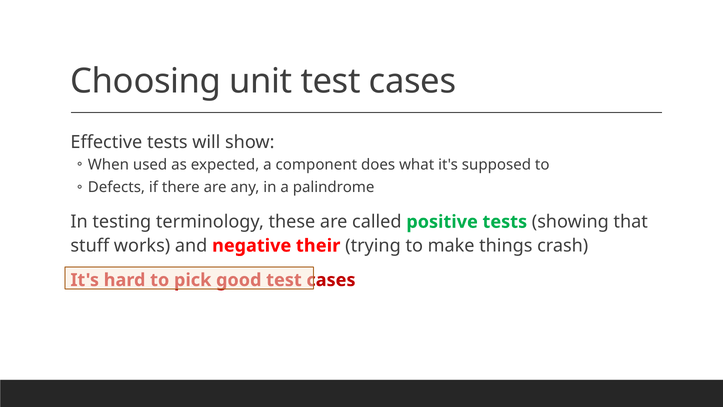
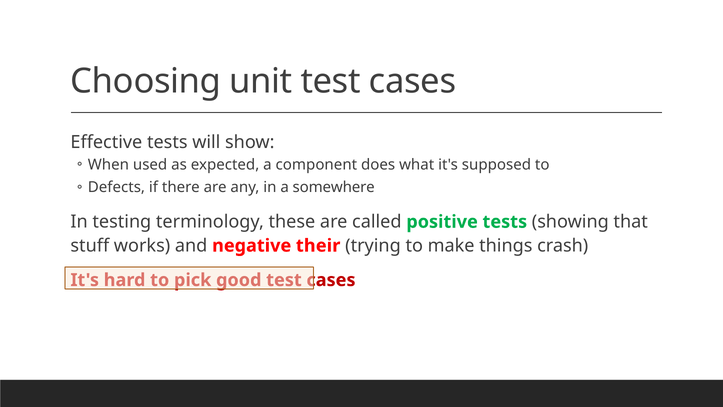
palindrome: palindrome -> somewhere
